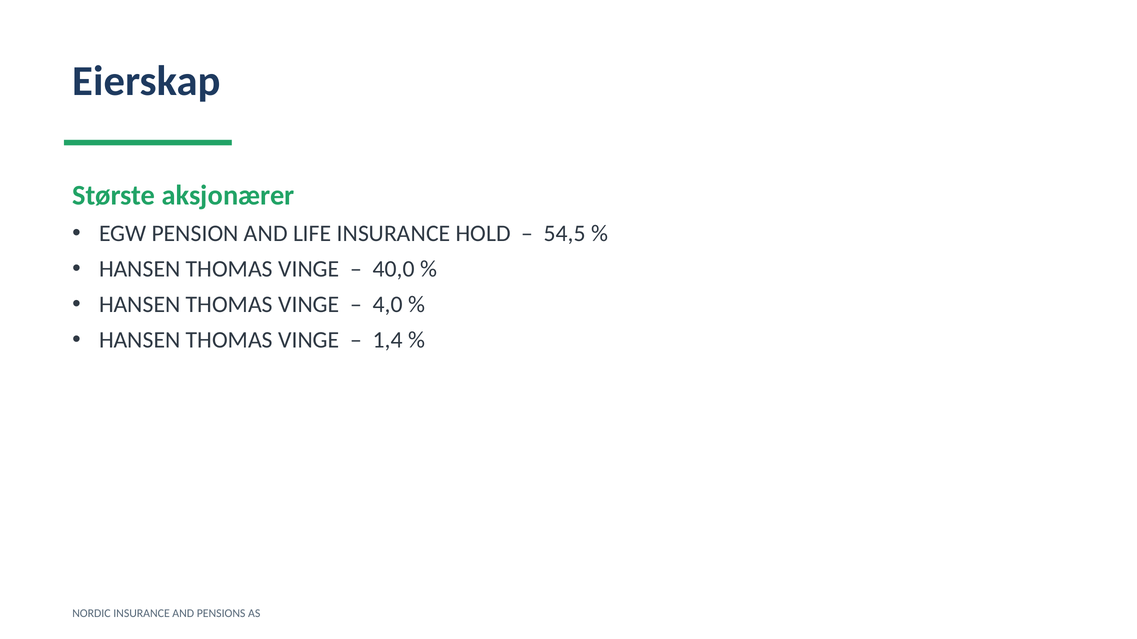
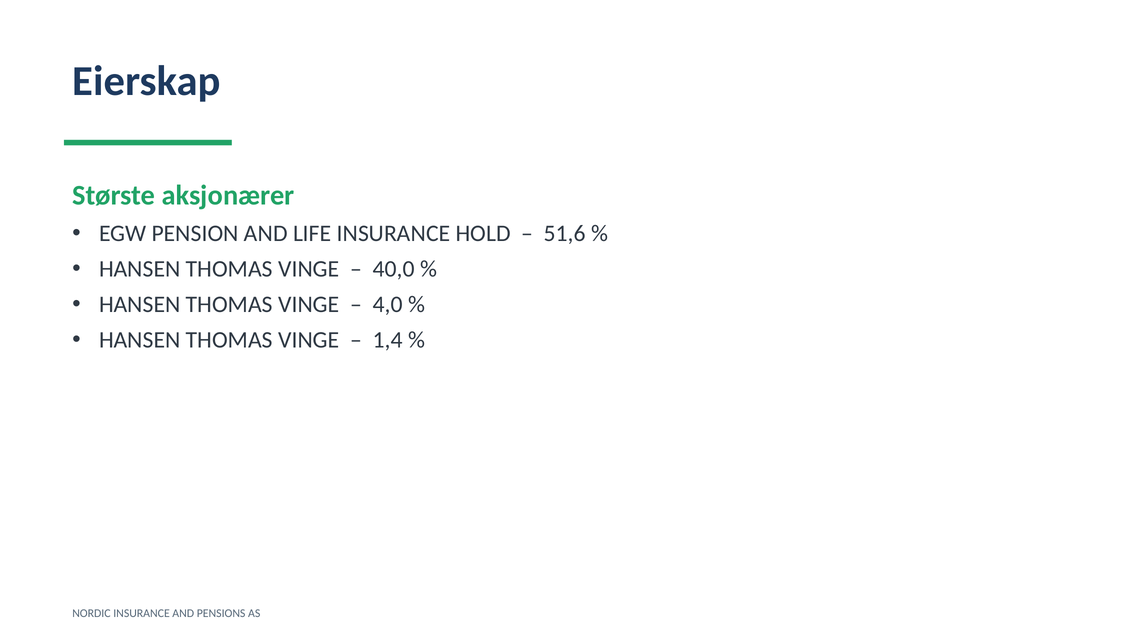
54,5: 54,5 -> 51,6
